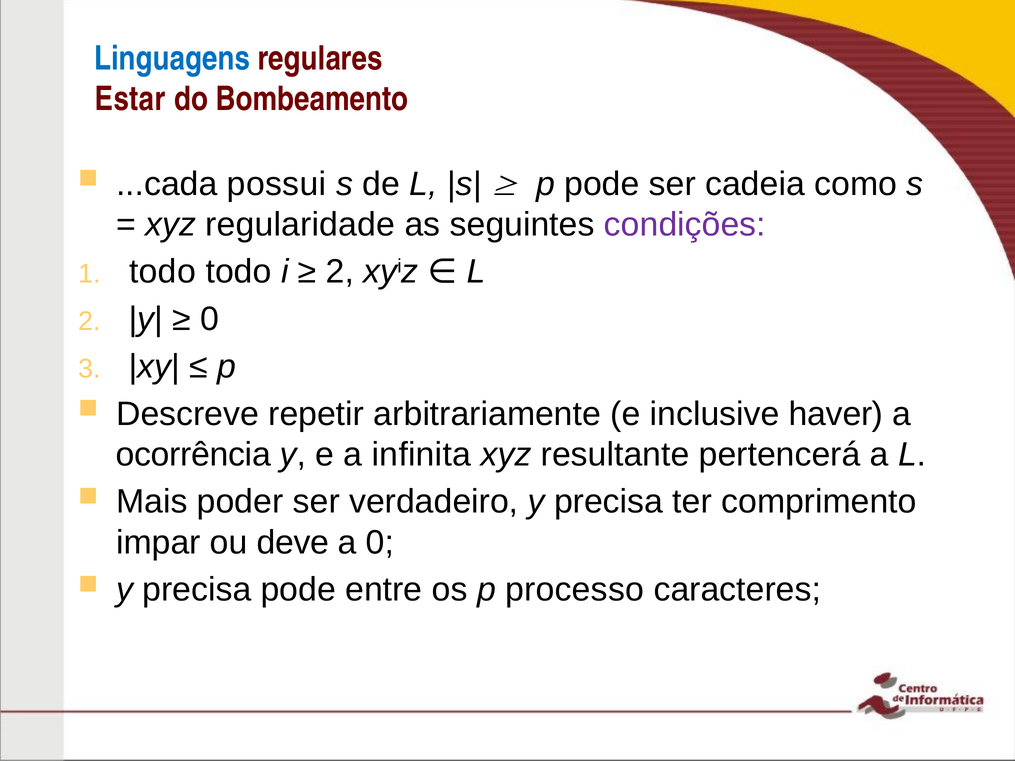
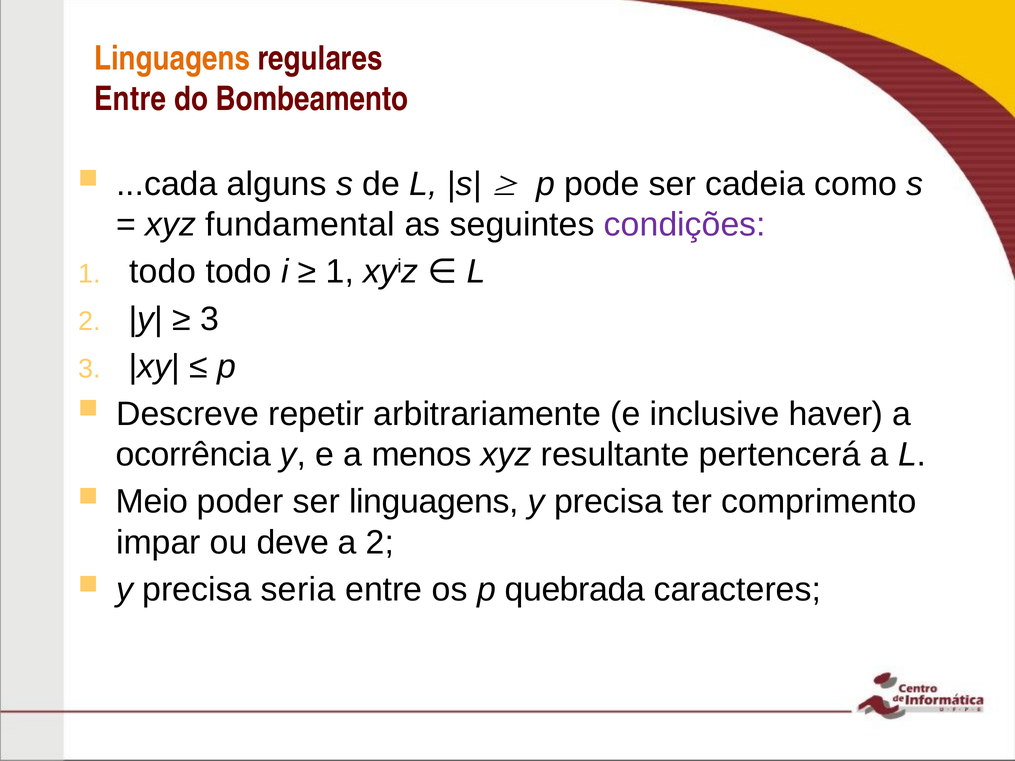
Linguagens at (172, 58) colour: blue -> orange
Estar at (130, 99): Estar -> Entre
possui: possui -> alguns
regularidade: regularidade -> fundamental
2 at (340, 272): 2 -> 1
0 at (210, 319): 0 -> 3
infinita: infinita -> menos
Mais: Mais -> Meio
ser verdadeiro: verdadeiro -> linguagens
a 0: 0 -> 2
precisa pode: pode -> seria
processo: processo -> quebrada
